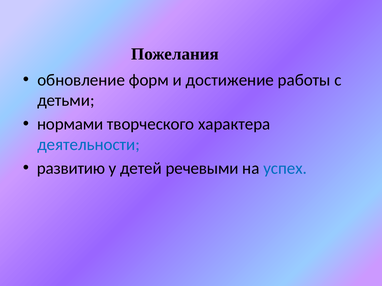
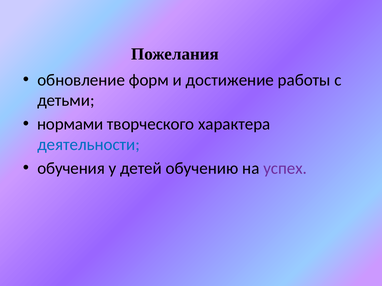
развитию: развитию -> обучения
речевыми: речевыми -> обучению
успех colour: blue -> purple
